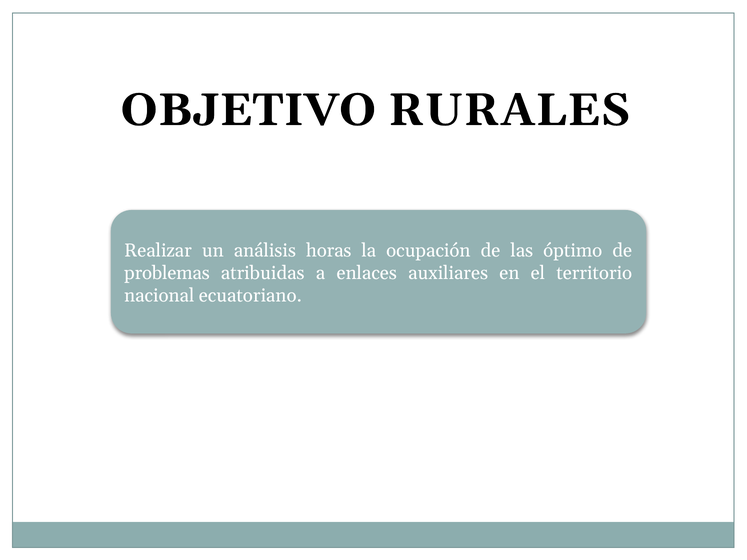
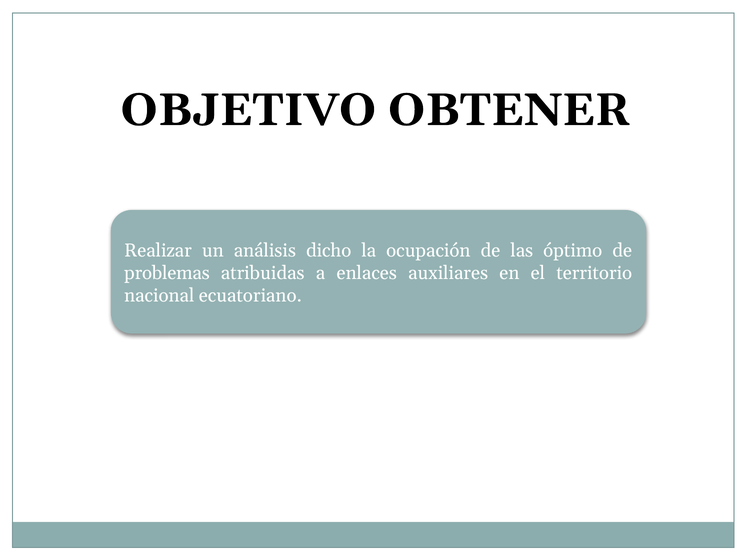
RURALES: RURALES -> OBTENER
horas: horas -> dicho
